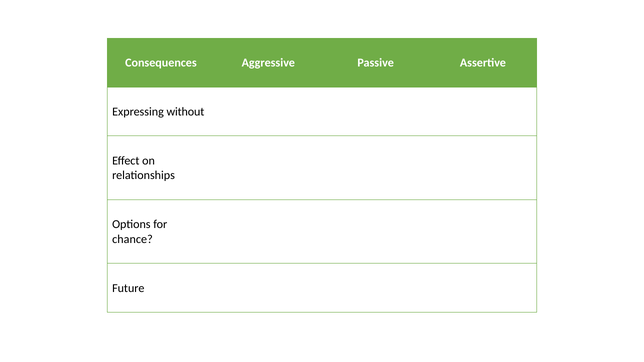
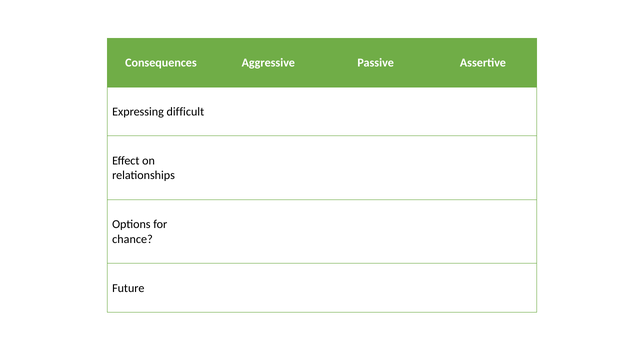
without: without -> difficult
